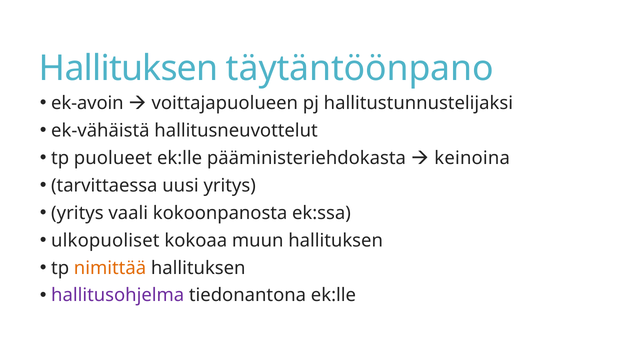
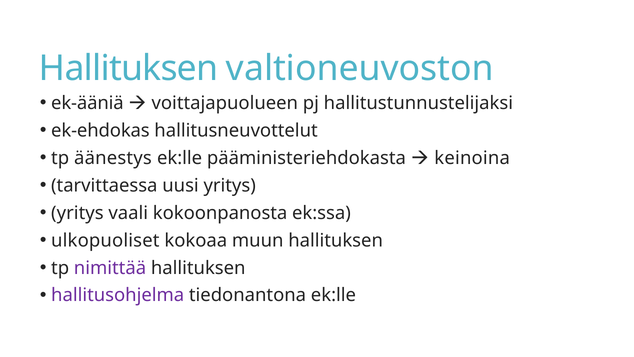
täytäntöönpano: täytäntöönpano -> valtioneuvoston
ek-avoin: ek-avoin -> ek-ääniä
ek-vähäistä: ek-vähäistä -> ek-ehdokas
puolueet: puolueet -> äänestys
nimittää colour: orange -> purple
